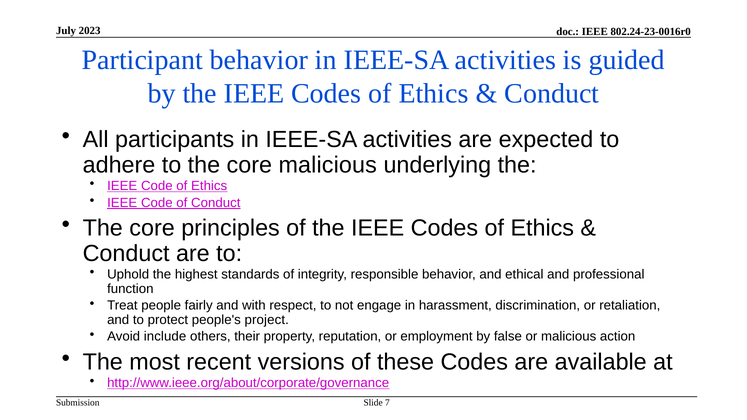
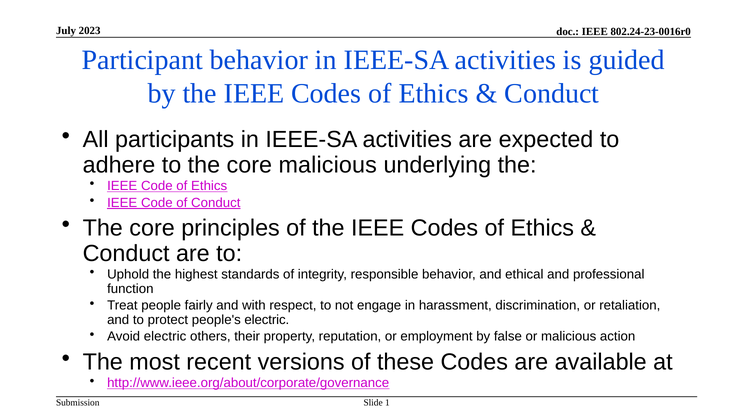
people's project: project -> electric
Avoid include: include -> electric
7: 7 -> 1
